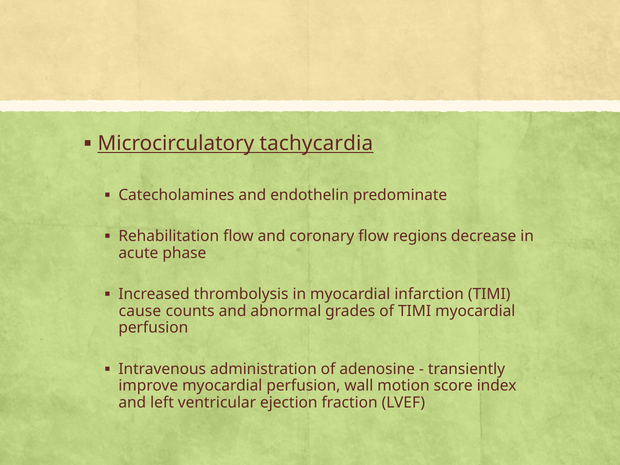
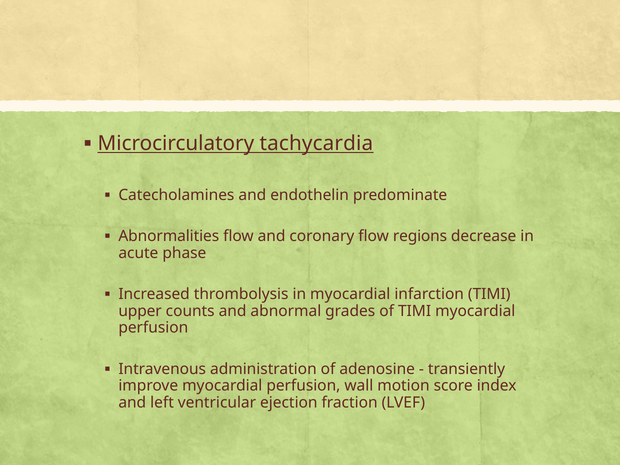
Rehabilitation: Rehabilitation -> Abnormalities
cause: cause -> upper
